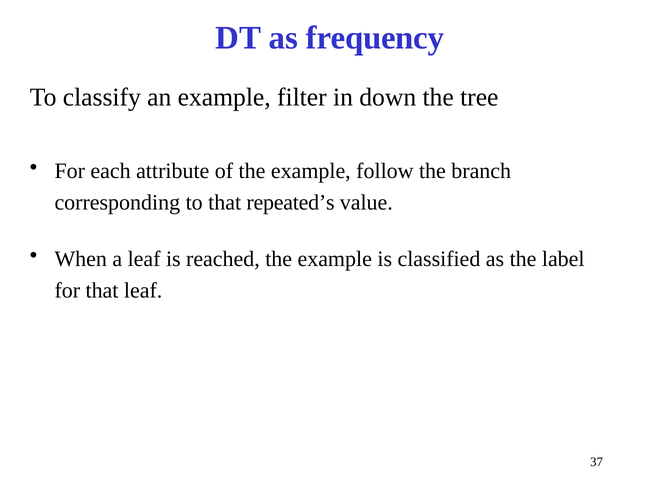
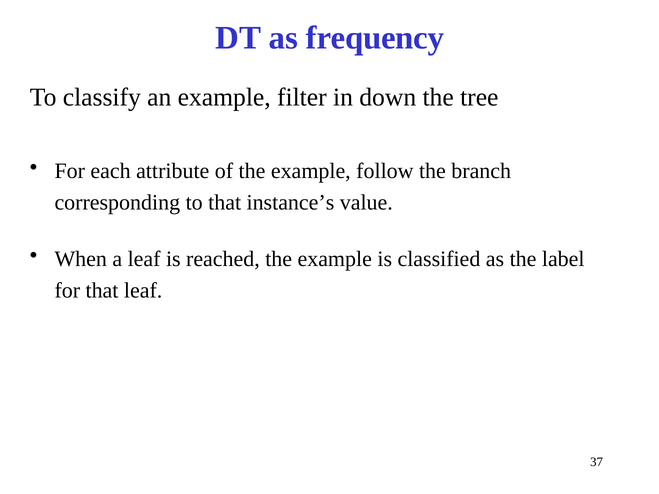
repeated’s: repeated’s -> instance’s
